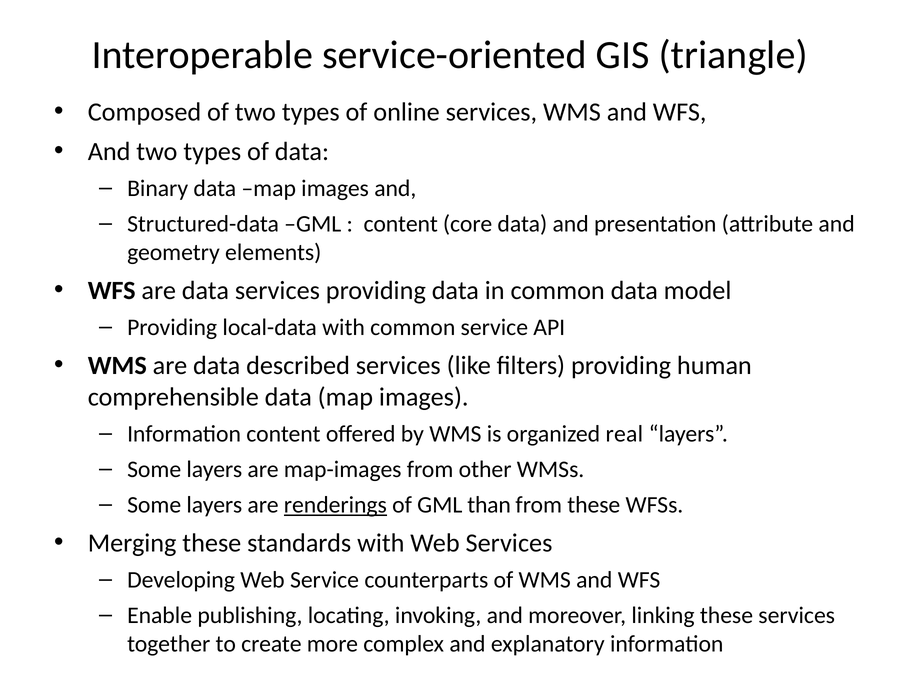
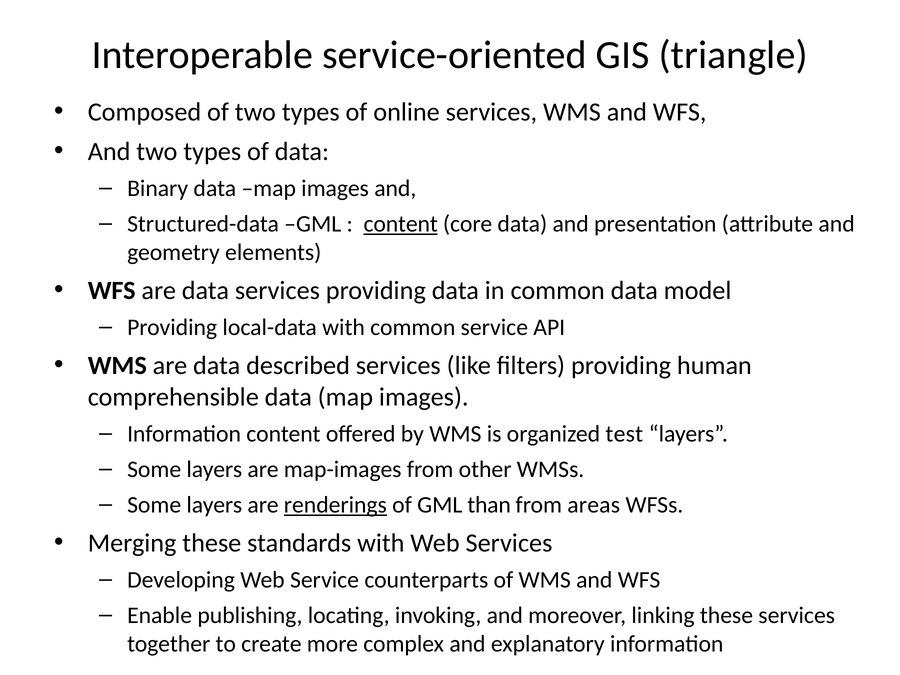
content at (401, 224) underline: none -> present
real: real -> test
from these: these -> areas
